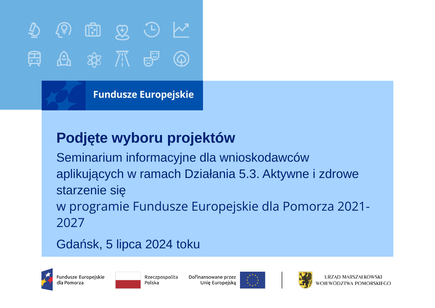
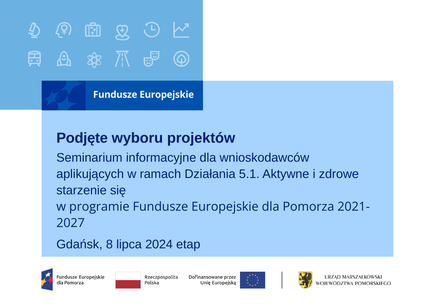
5.3: 5.3 -> 5.1
5: 5 -> 8
toku: toku -> etap
